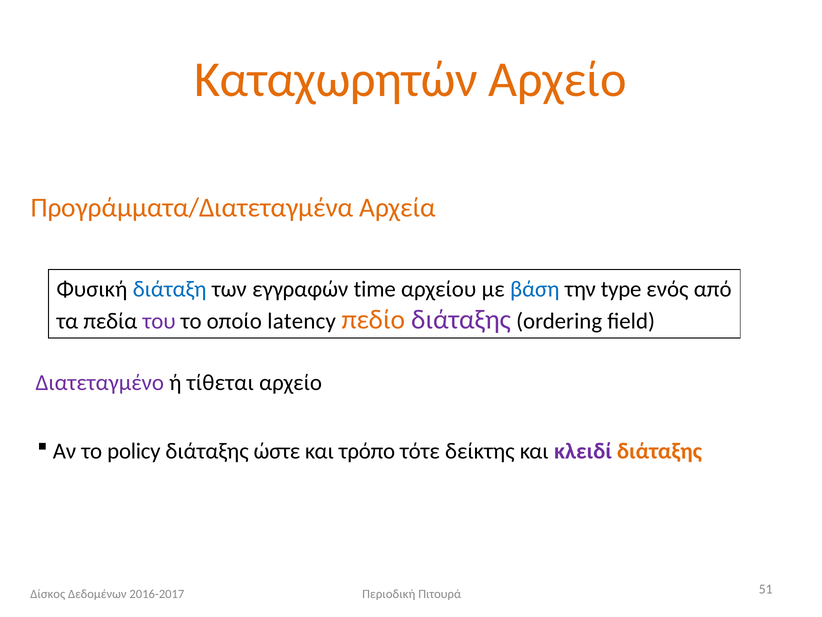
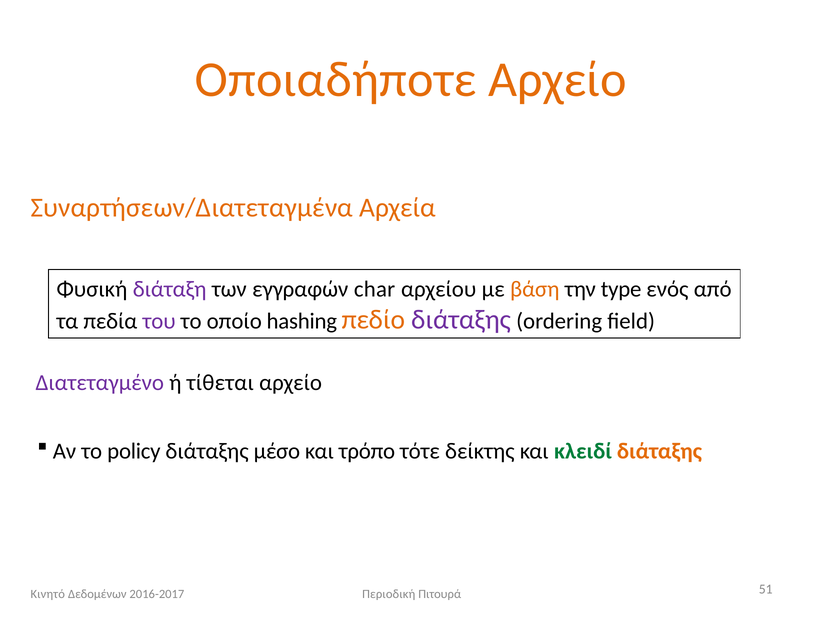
Καταχωρητών: Καταχωρητών -> Οποιαδήποτε
Προγράμματα/Διατεταγμένα: Προγράμματα/Διατεταγμένα -> Συναρτήσεων/Διατεταγμένα
διάταξη colour: blue -> purple
time: time -> char
βάση colour: blue -> orange
latency: latency -> hashing
ώστε: ώστε -> μέσο
κλειδί colour: purple -> green
Δίσκος: Δίσκος -> Κινητό
